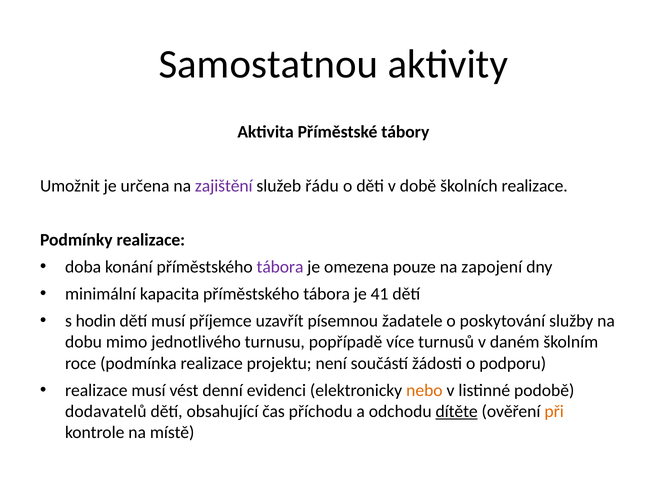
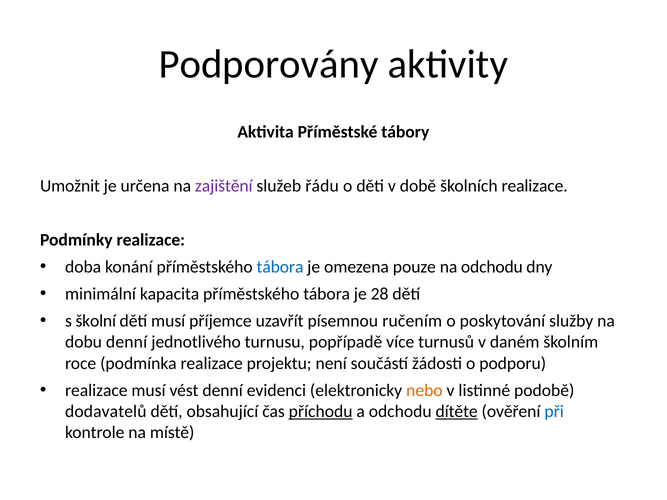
Samostatnou: Samostatnou -> Podporovány
tábora at (280, 267) colour: purple -> blue
na zapojení: zapojení -> odchodu
41: 41 -> 28
hodin: hodin -> školní
žadatele: žadatele -> ručením
dobu mimo: mimo -> denní
příchodu underline: none -> present
při colour: orange -> blue
